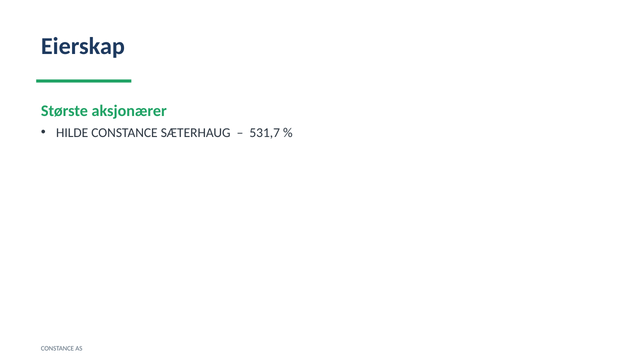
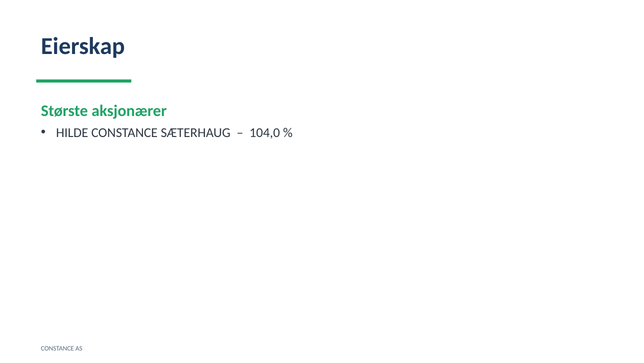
531,7: 531,7 -> 104,0
